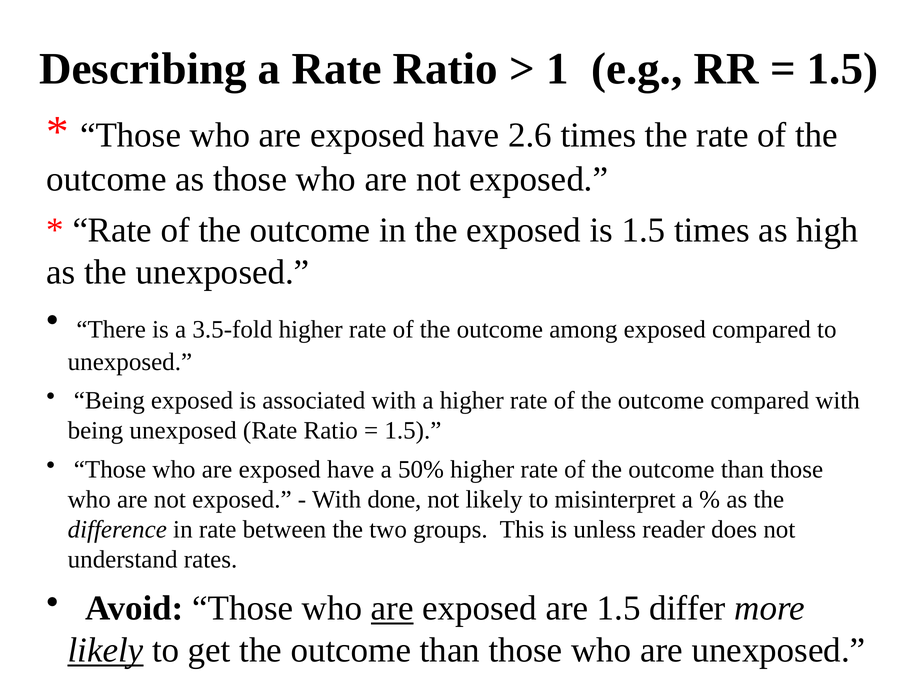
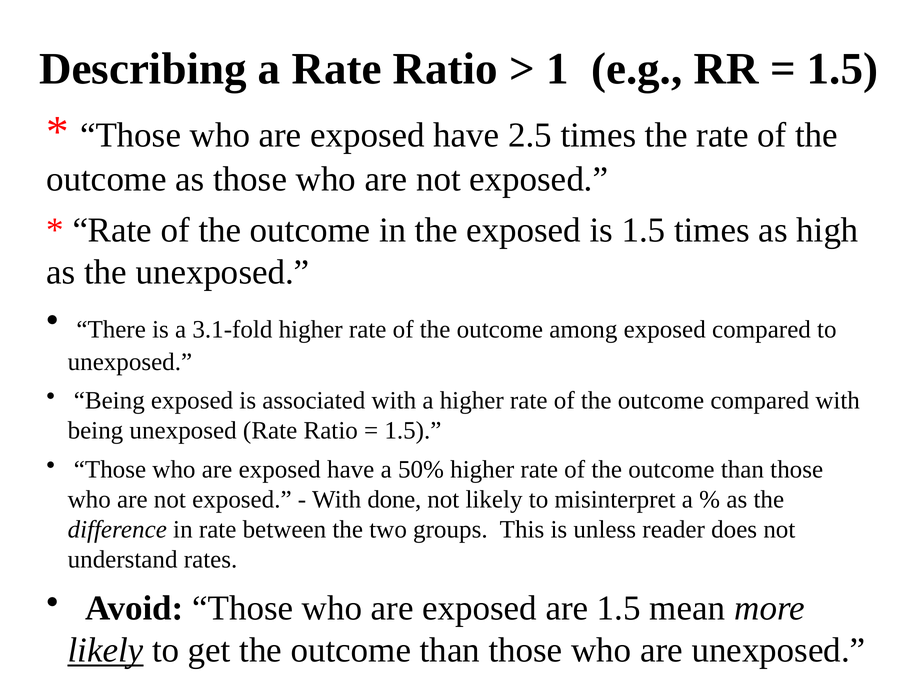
2.6: 2.6 -> 2.5
3.5-fold: 3.5-fold -> 3.1-fold
are at (392, 609) underline: present -> none
differ: differ -> mean
